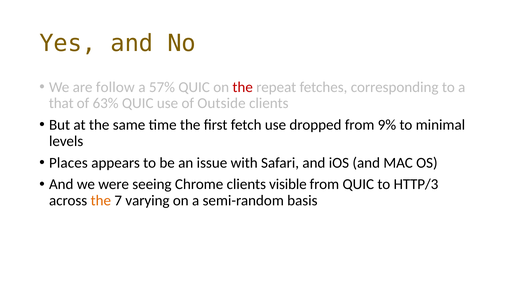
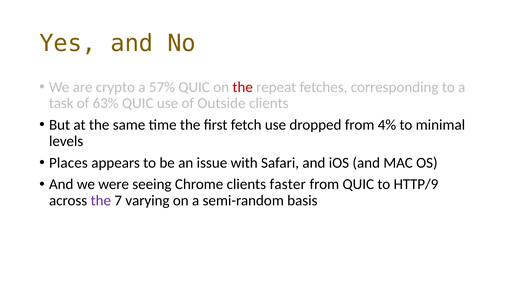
follow: follow -> crypto
that: that -> task
9%: 9% -> 4%
visible: visible -> faster
HTTP/3: HTTP/3 -> HTTP/9
the at (101, 201) colour: orange -> purple
